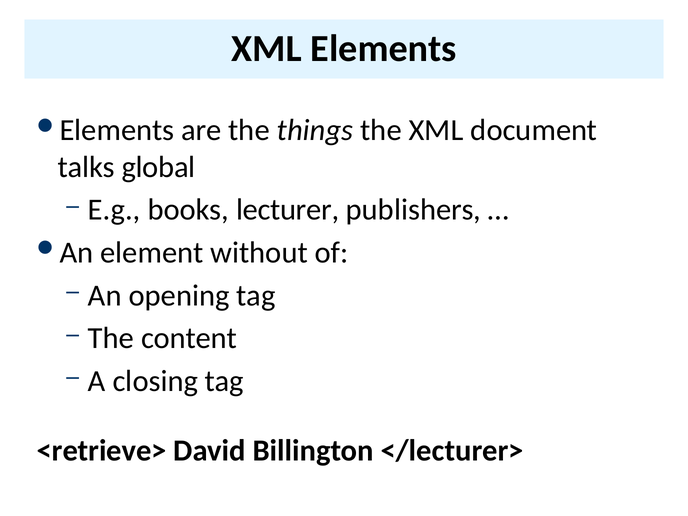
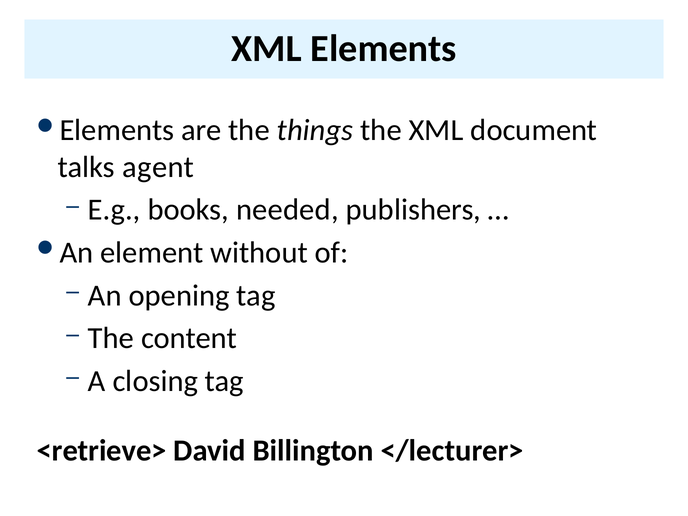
global: global -> agent
lecturer: lecturer -> needed
